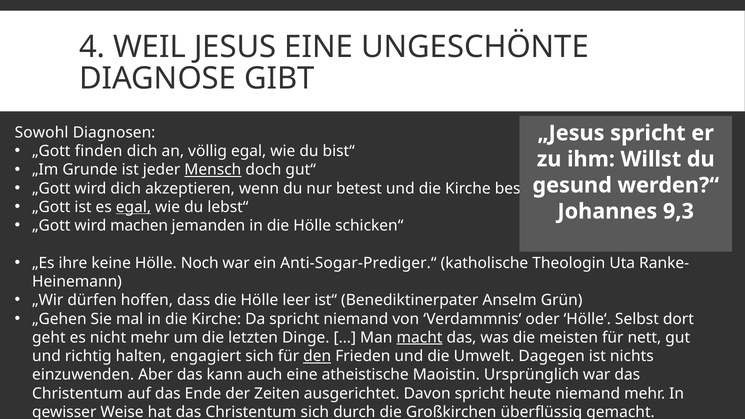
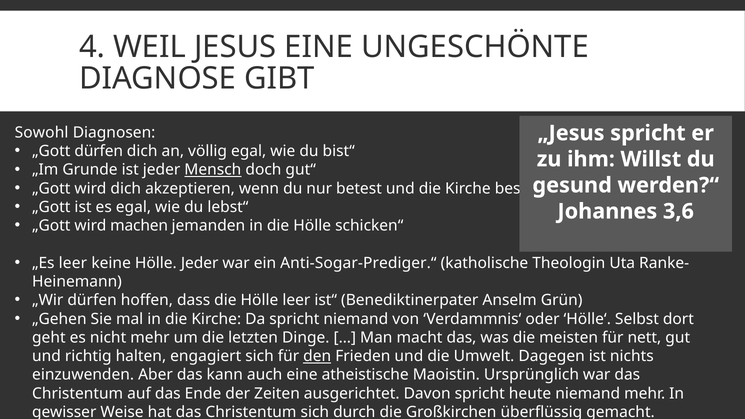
„Gott finden: finden -> dürfen
egal at (133, 207) underline: present -> none
9,3: 9,3 -> 3,6
„Es ihre: ihre -> leer
Hölle Noch: Noch -> Jeder
macht underline: present -> none
